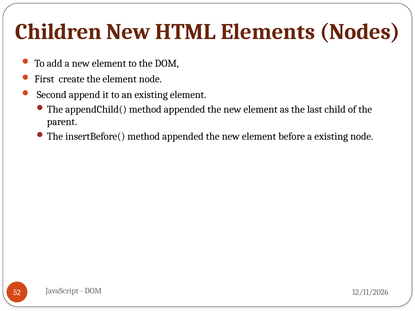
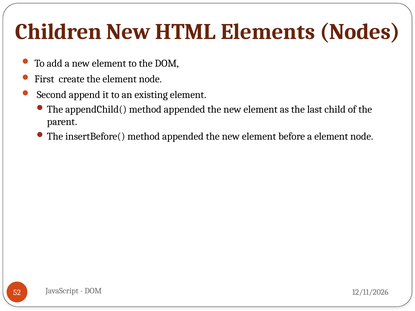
a existing: existing -> element
